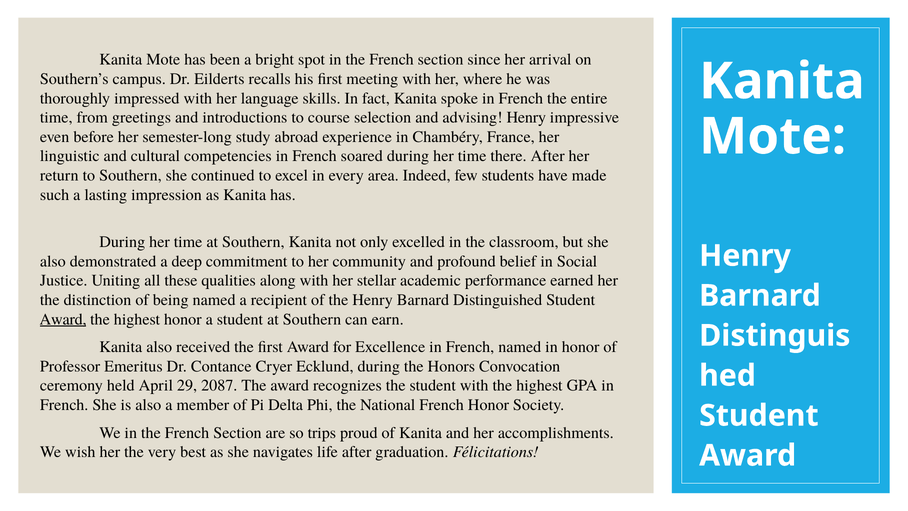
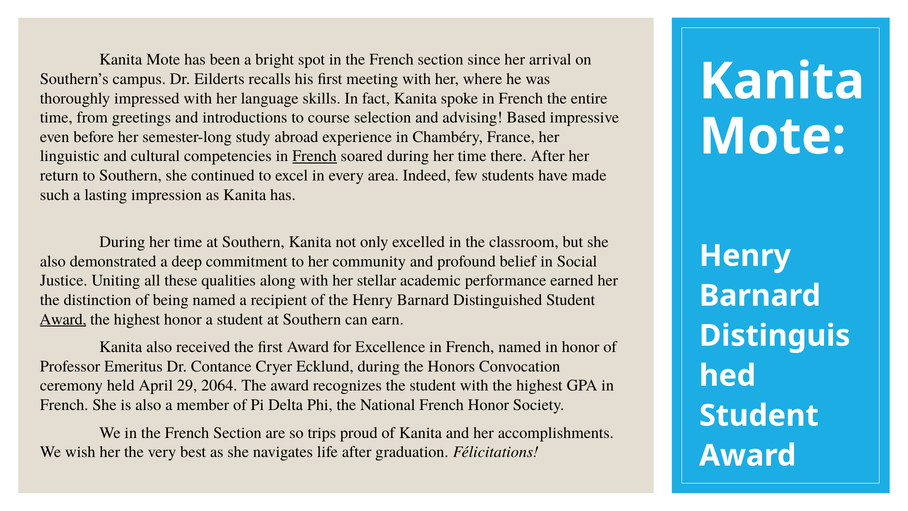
advising Henry: Henry -> Based
French at (315, 156) underline: none -> present
2087: 2087 -> 2064
